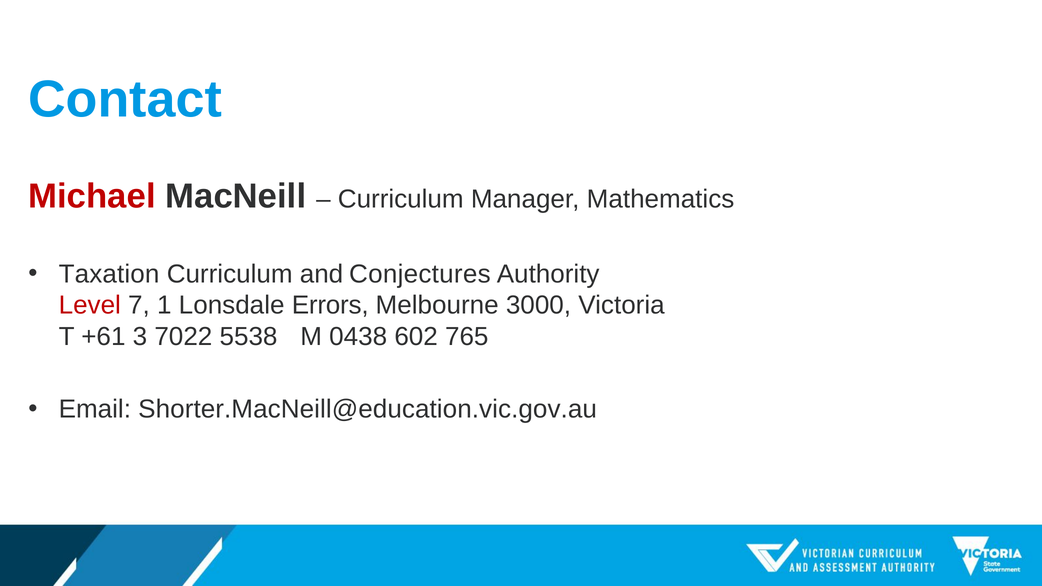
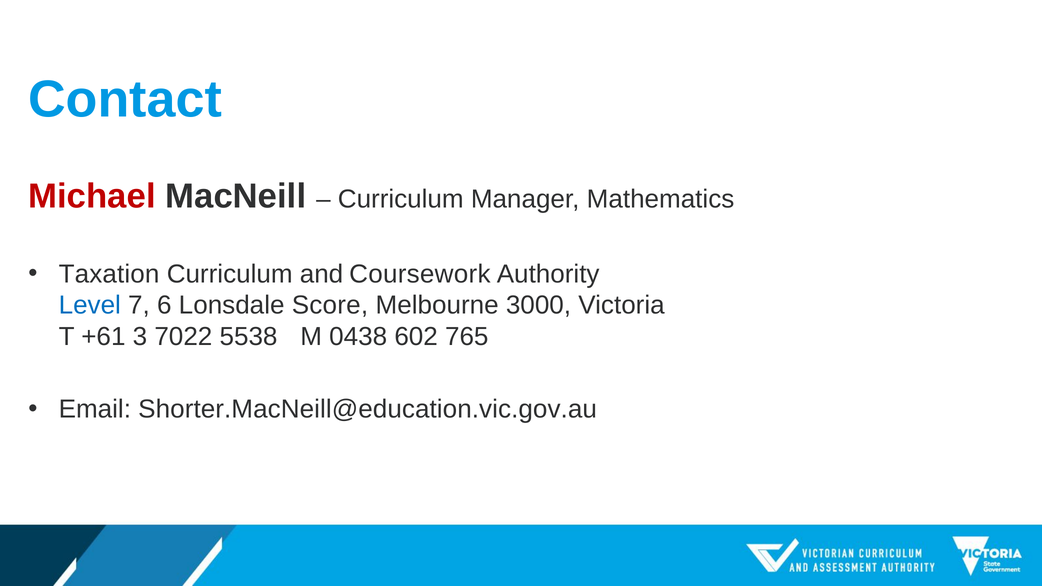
Conjectures: Conjectures -> Coursework
Level colour: red -> blue
1: 1 -> 6
Errors: Errors -> Score
